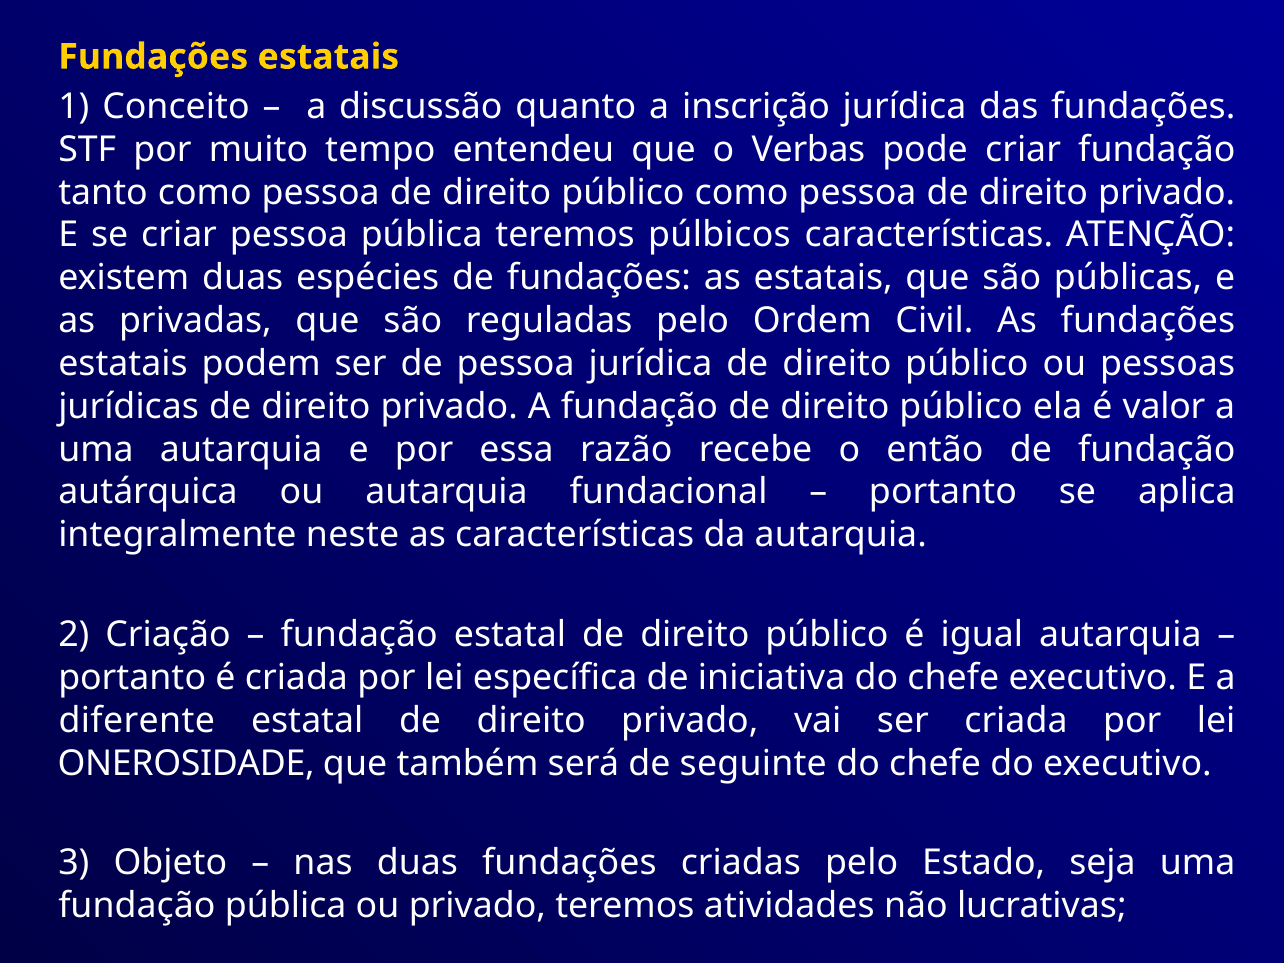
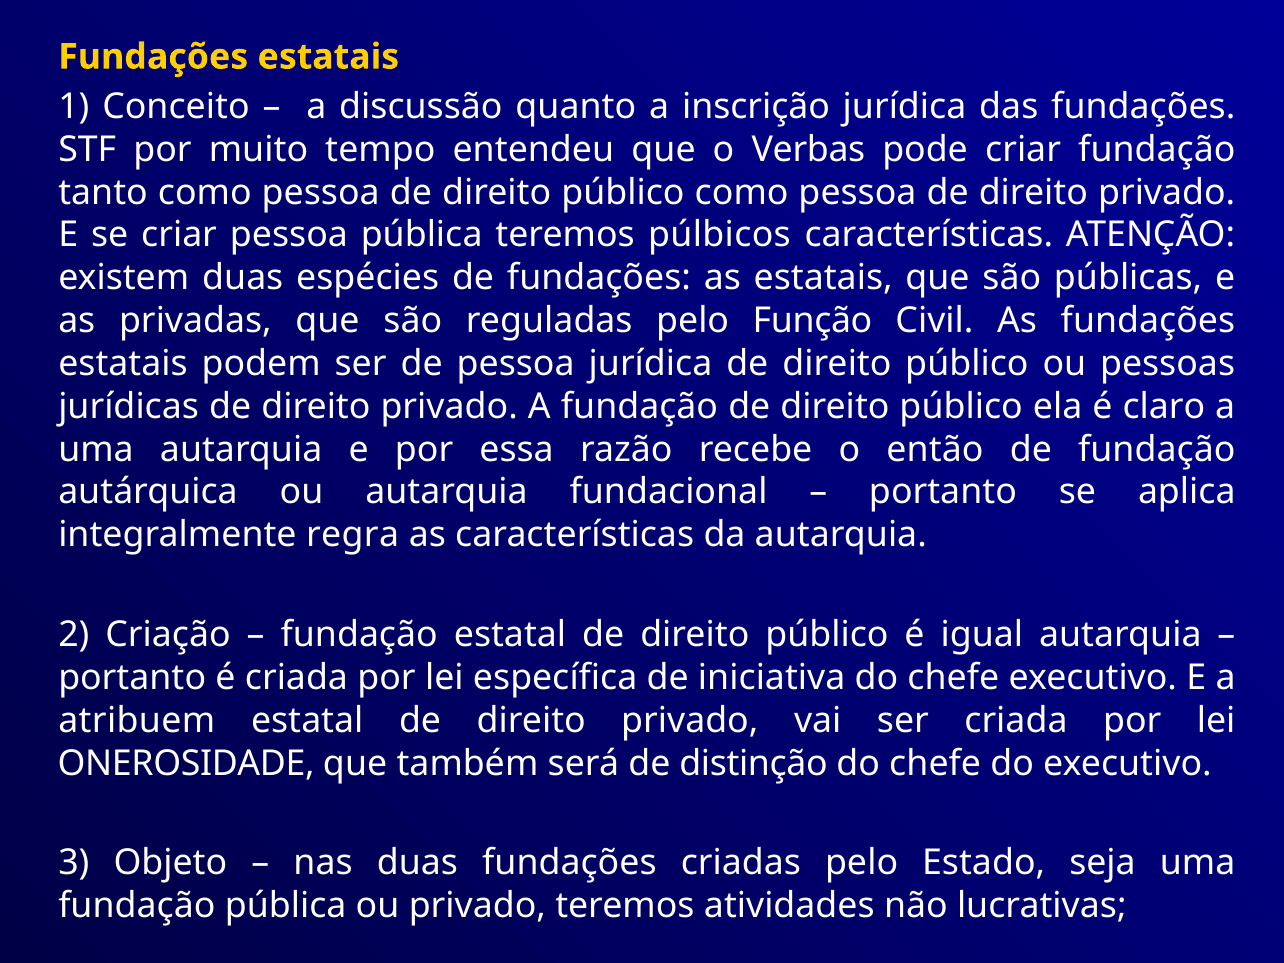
Ordem: Ordem -> Função
valor: valor -> claro
neste: neste -> regra
diferente: diferente -> atribuem
seguinte: seguinte -> distinção
